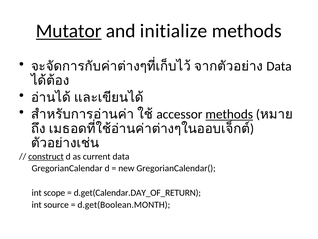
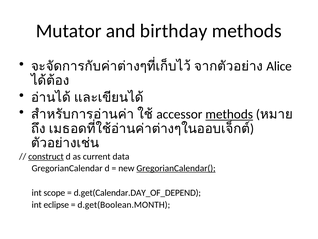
Mutator underline: present -> none
initialize: initialize -> birthday
Data at (279, 66): Data -> Alice
GregorianCalendar( underline: none -> present
d.get(Calendar.DAY_OF_RETURN: d.get(Calendar.DAY_OF_RETURN -> d.get(Calendar.DAY_OF_DEPEND
source: source -> eclipse
